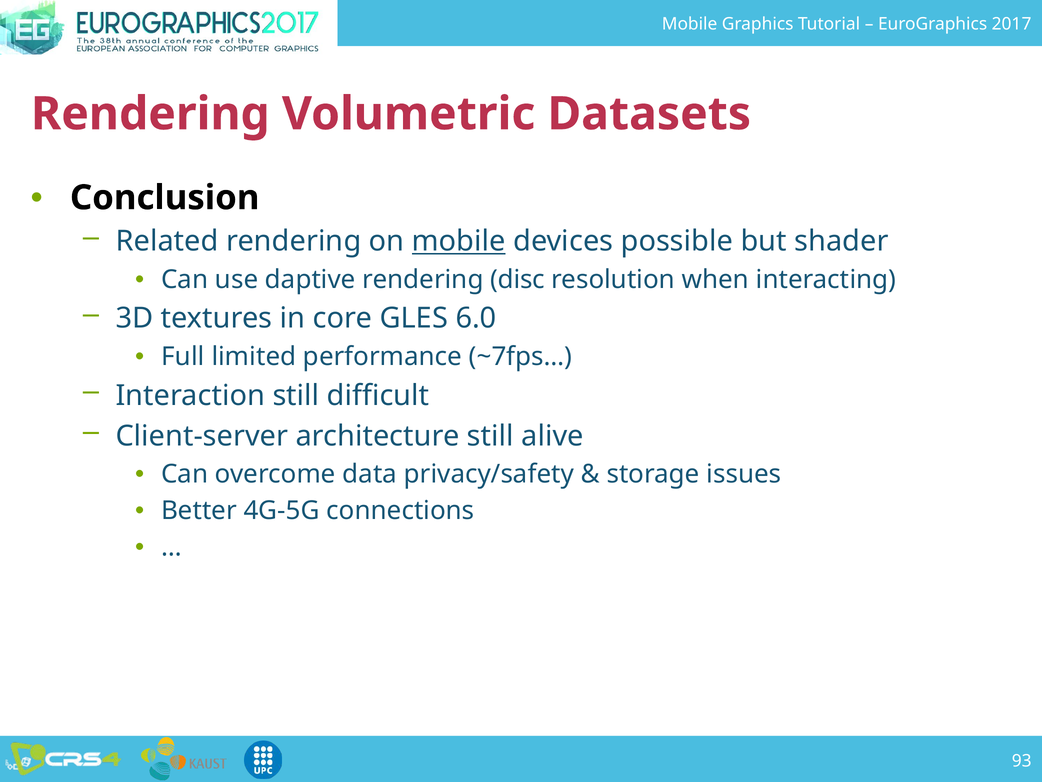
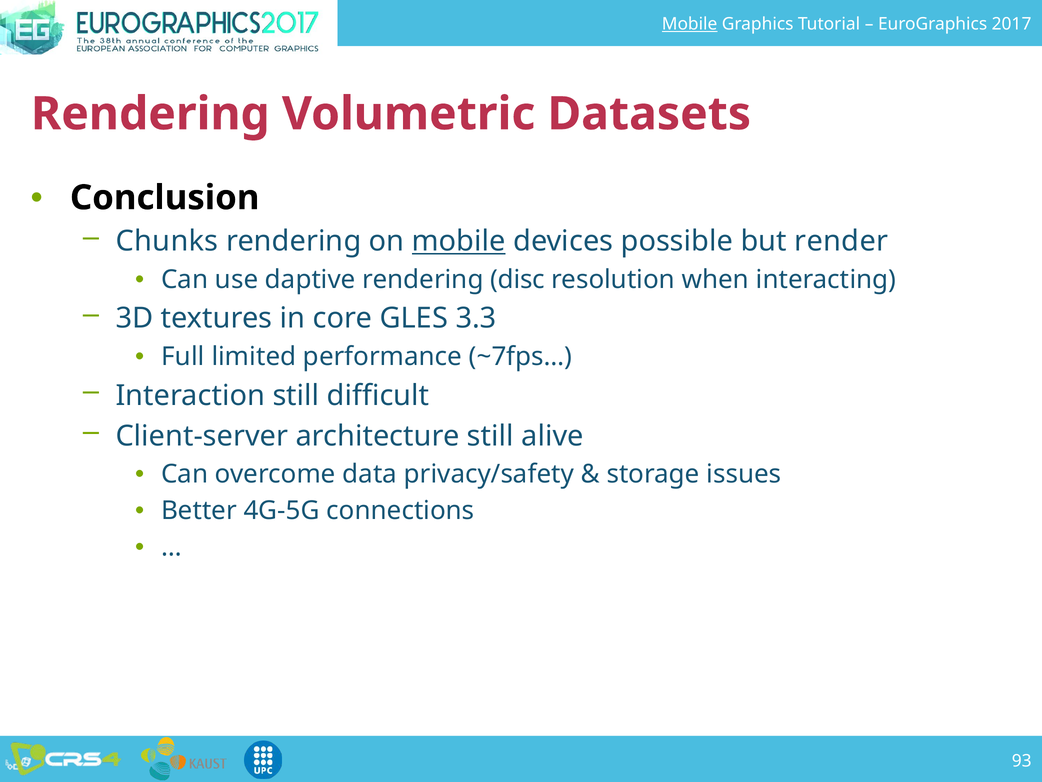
Mobile at (690, 24) underline: none -> present
Related: Related -> Chunks
shader: shader -> render
6.0: 6.0 -> 3.3
